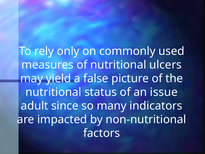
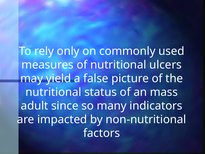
issue: issue -> mass
